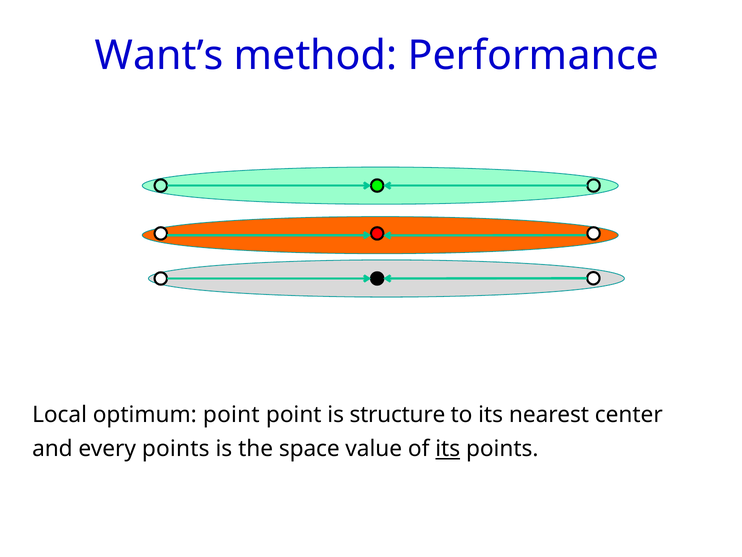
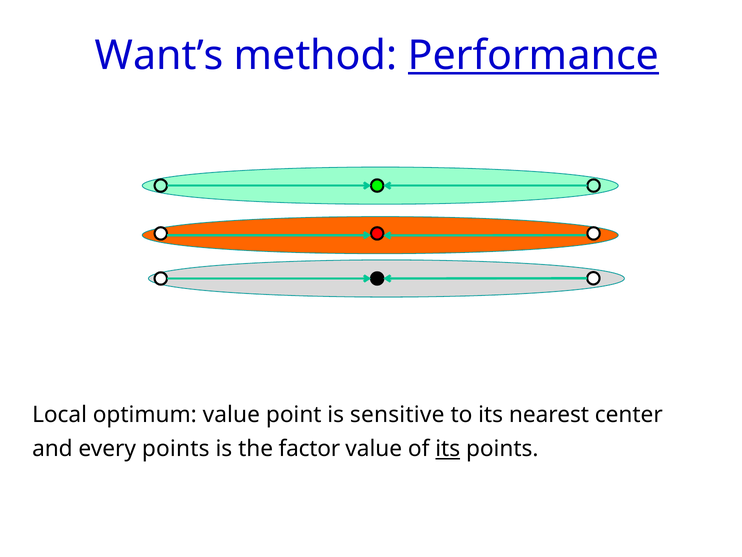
Performance underline: none -> present
optimum point: point -> value
structure: structure -> sensitive
space: space -> factor
